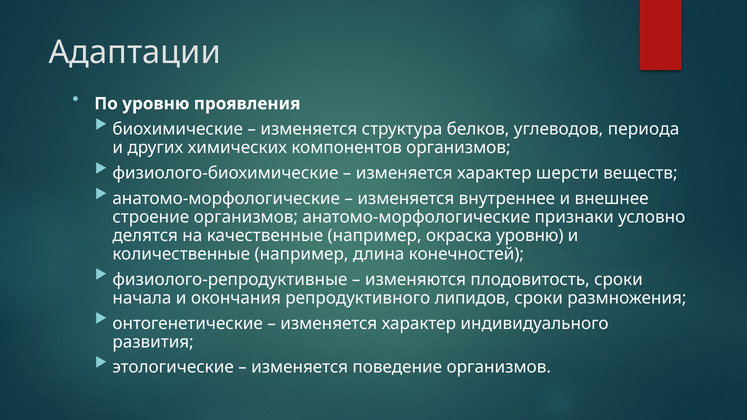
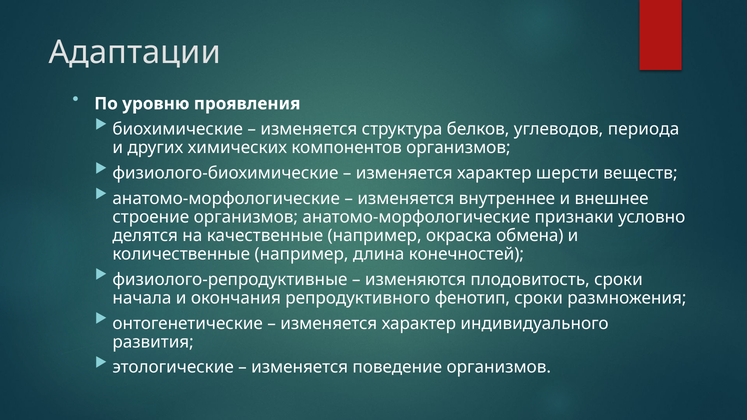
окраска уровню: уровню -> обмена
липидов: липидов -> фенотип
